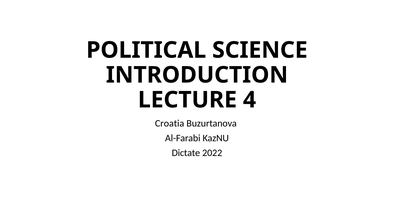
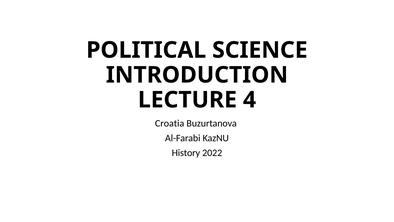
Dictate: Dictate -> History
